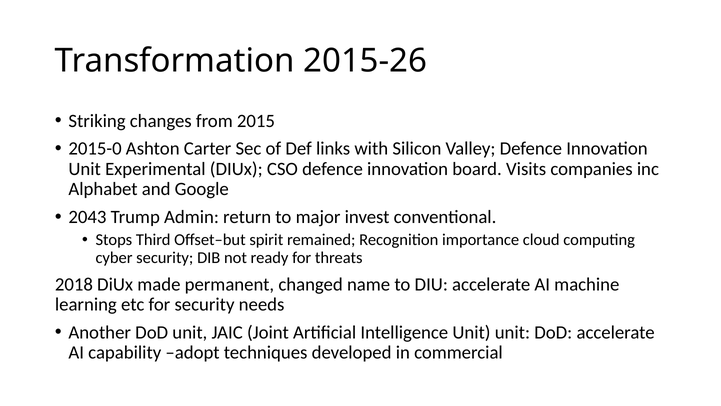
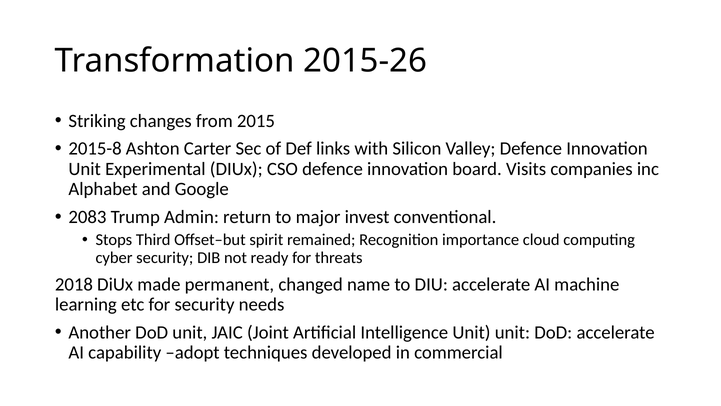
2015-0: 2015-0 -> 2015-8
2043: 2043 -> 2083
